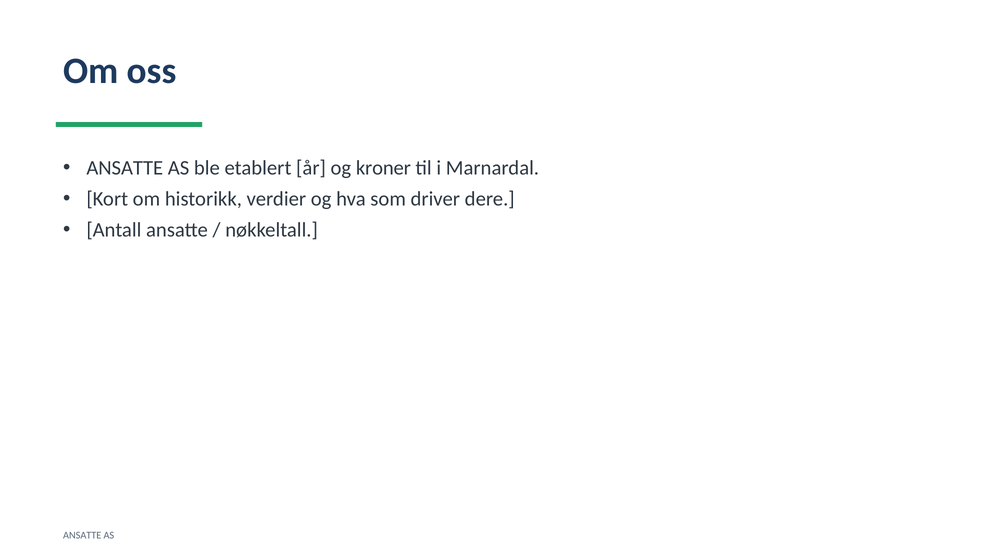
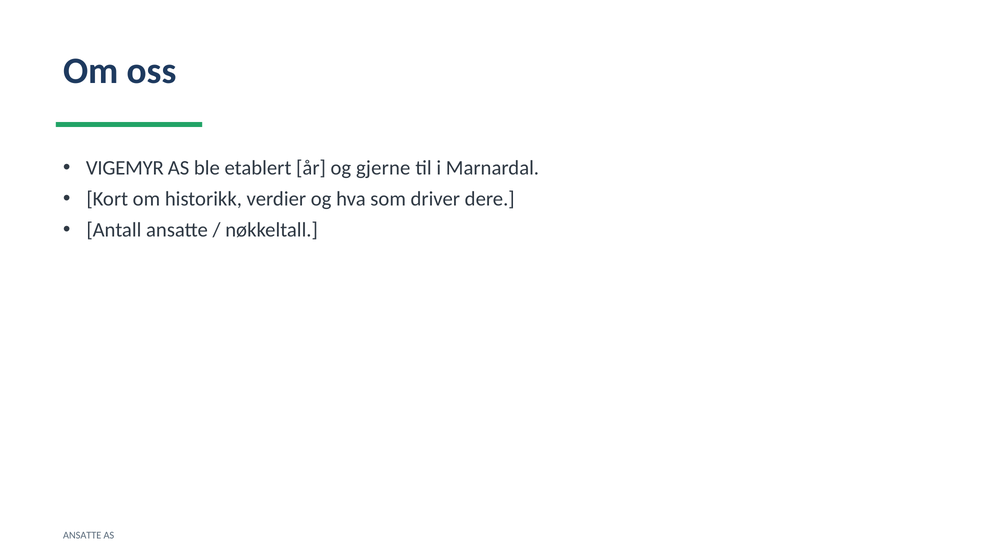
ANSATTE at (125, 168): ANSATTE -> VIGEMYR
kroner: kroner -> gjerne
